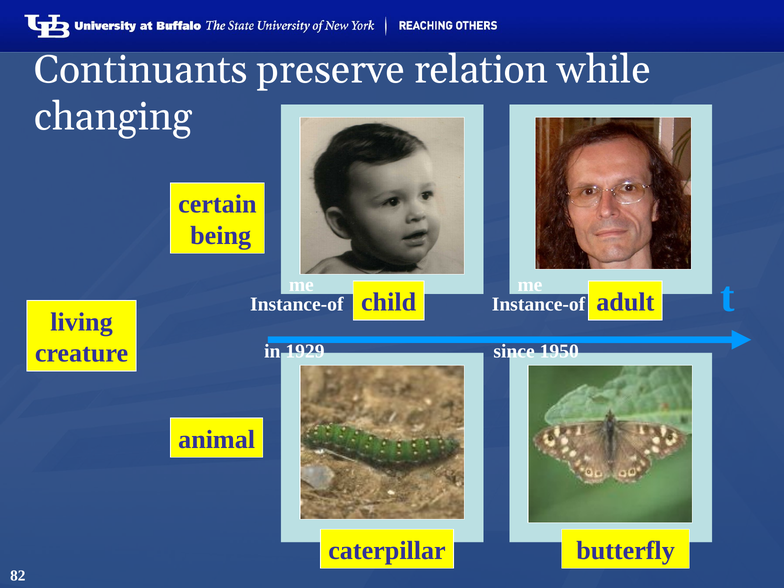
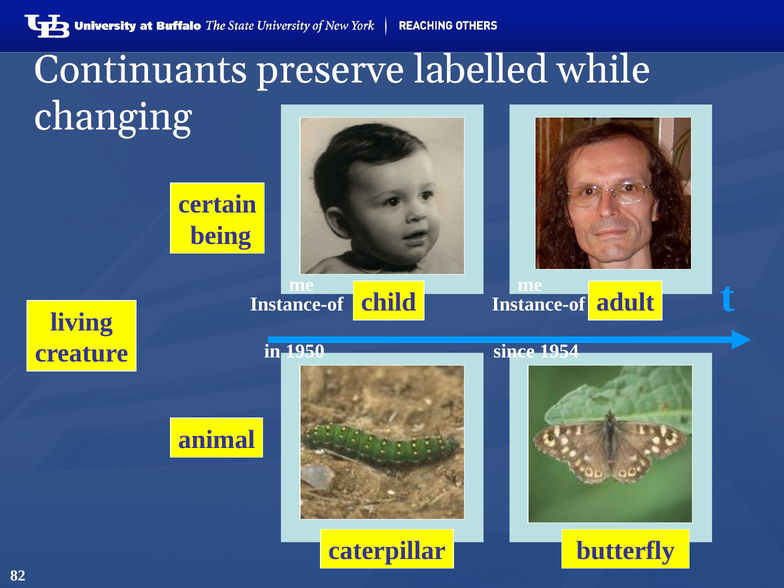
relation: relation -> labelled
1929: 1929 -> 1950
1950: 1950 -> 1954
